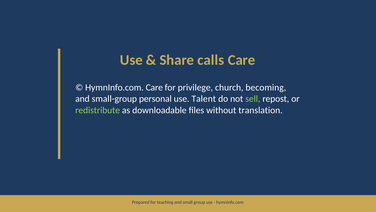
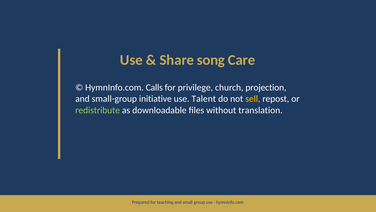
calls: calls -> song
HymnInfo.com Care: Care -> Calls
becoming: becoming -> projection
personal: personal -> initiative
sell colour: light green -> yellow
